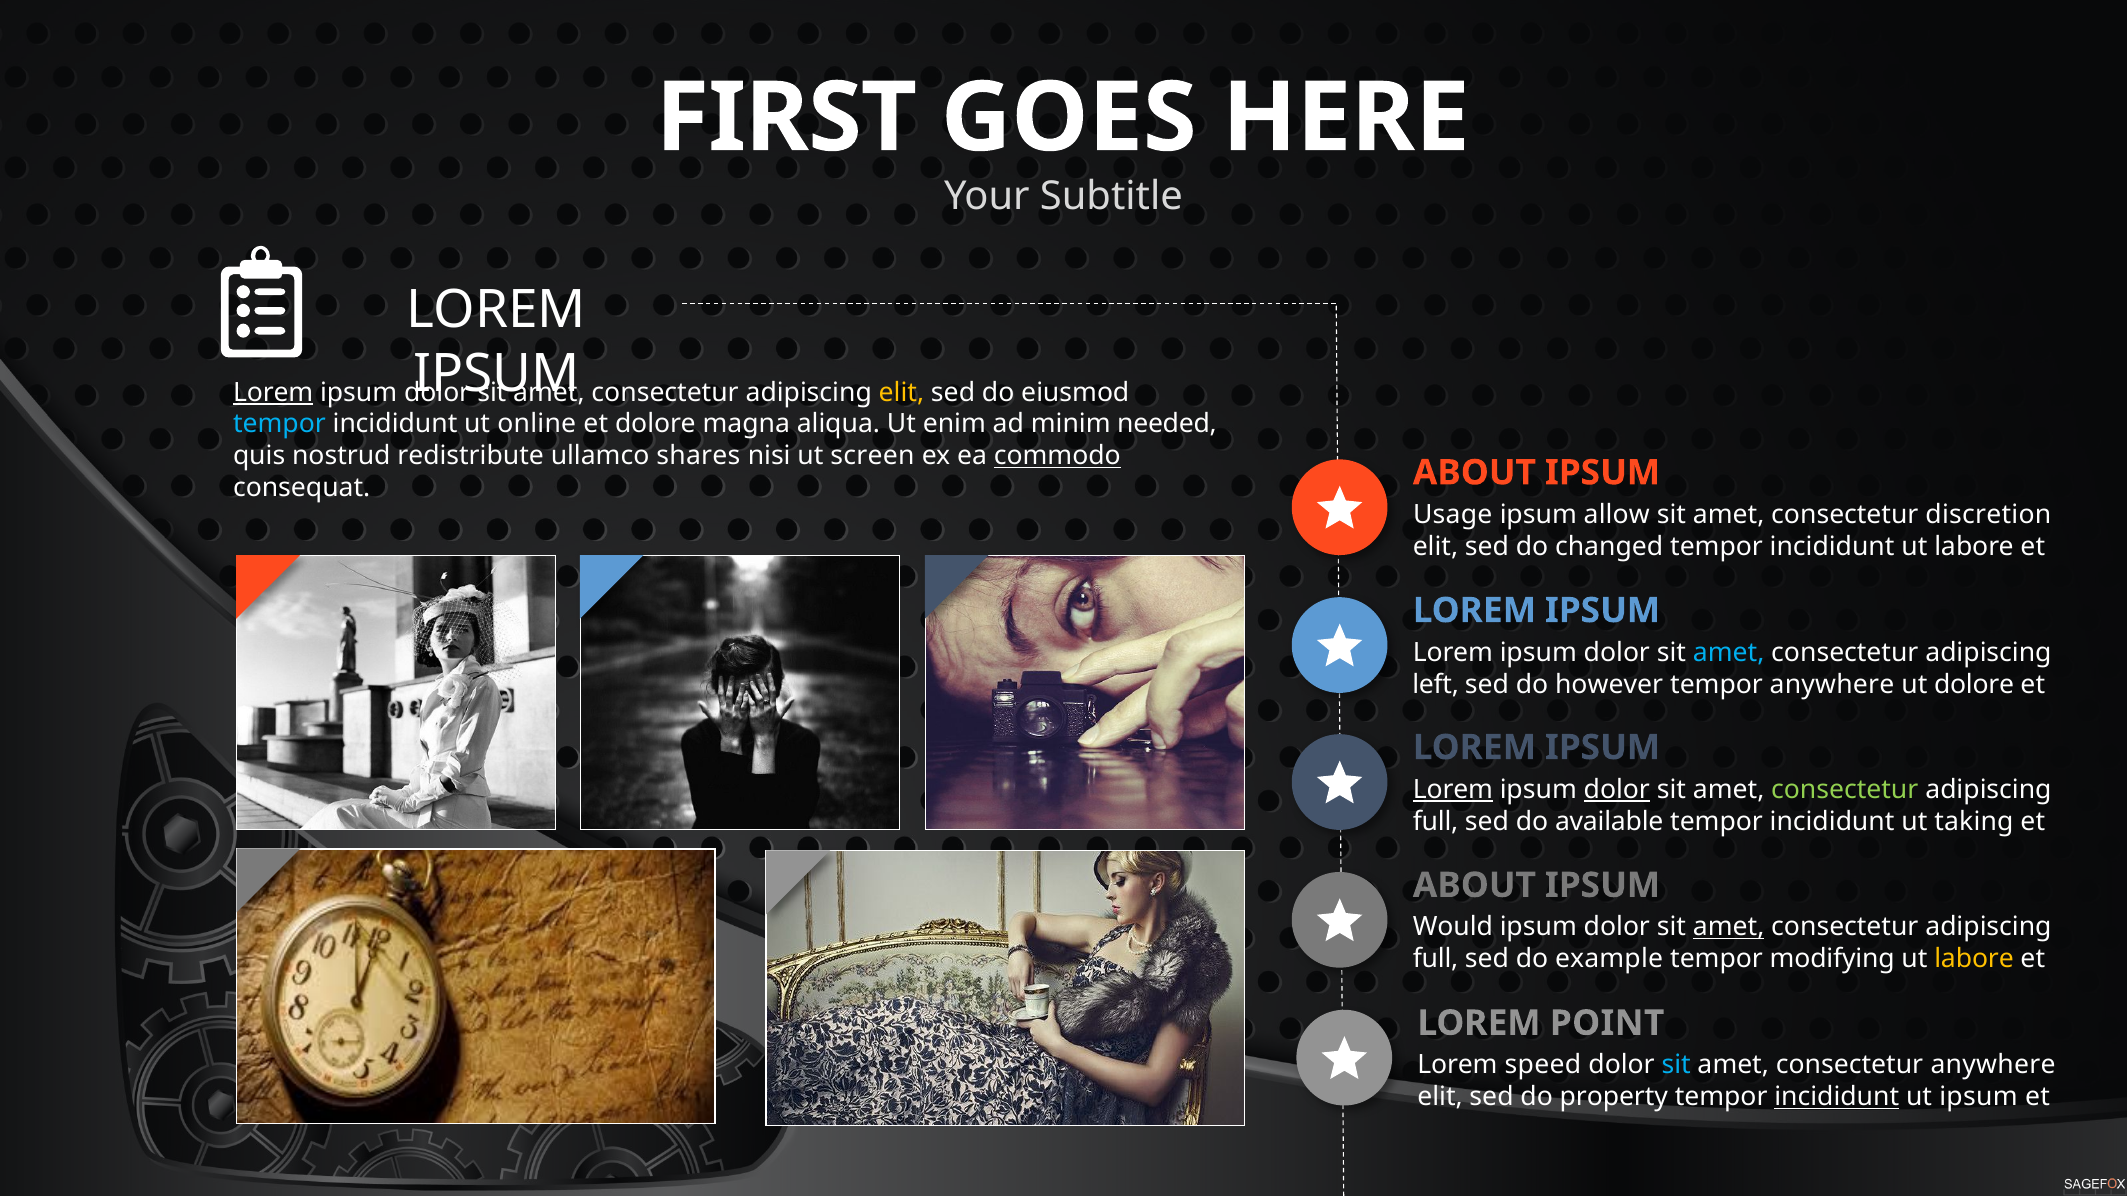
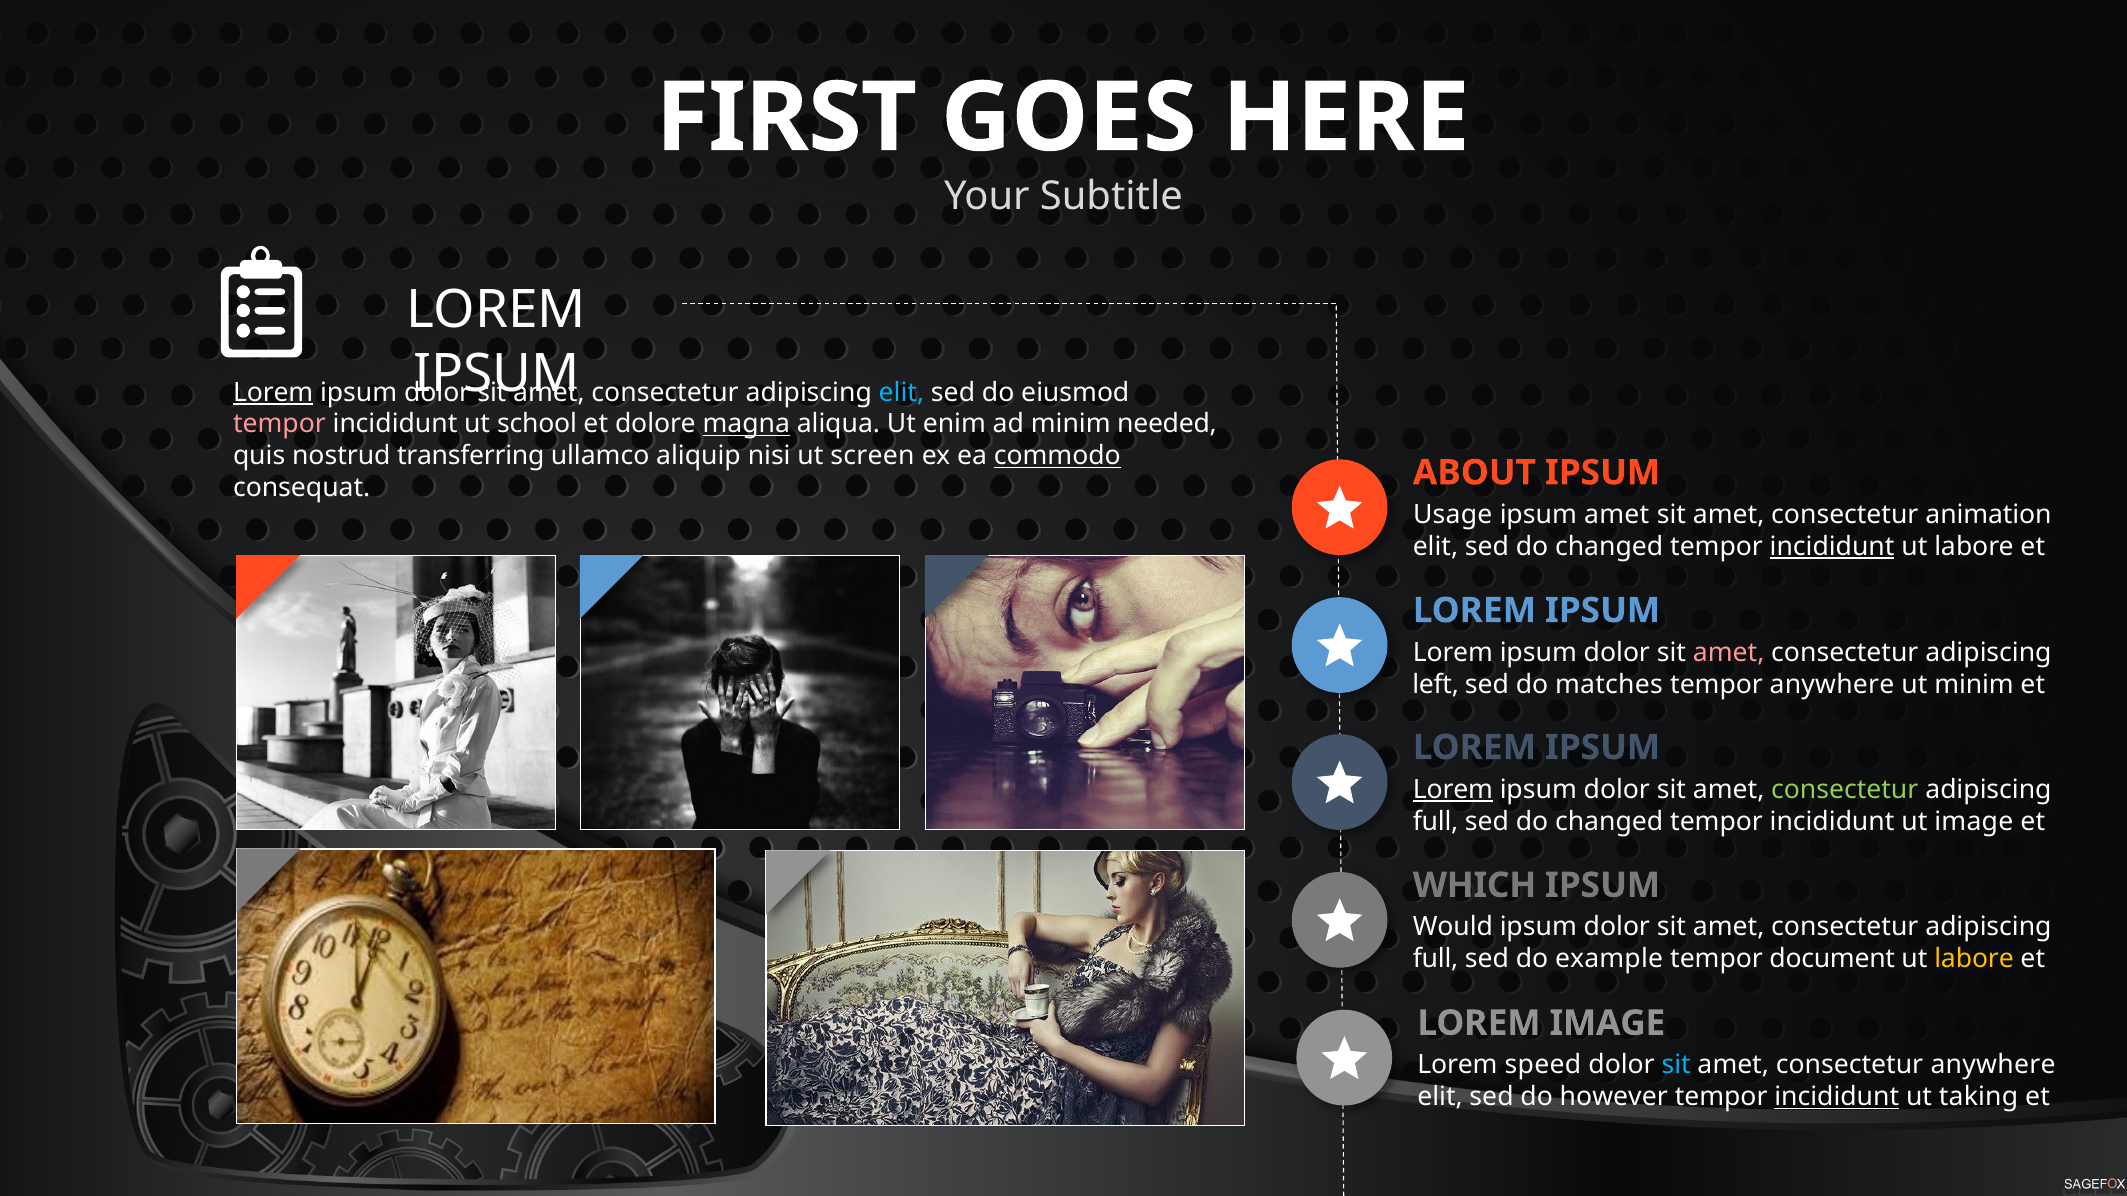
elit at (901, 392) colour: yellow -> light blue
tempor at (279, 424) colour: light blue -> pink
online: online -> school
magna underline: none -> present
redistribute: redistribute -> transferring
shares: shares -> aliquip
ipsum allow: allow -> amet
discretion: discretion -> animation
incididunt at (1832, 547) underline: none -> present
amet at (1729, 653) colour: light blue -> pink
however: however -> matches
ut dolore: dolore -> minim
dolor at (1617, 790) underline: present -> none
available at (1609, 822): available -> changed
ut taking: taking -> image
ABOUT at (1474, 886): ABOUT -> WHICH
amet at (1729, 928) underline: present -> none
modifying: modifying -> document
LOREM POINT: POINT -> IMAGE
property: property -> however
ut ipsum: ipsum -> taking
